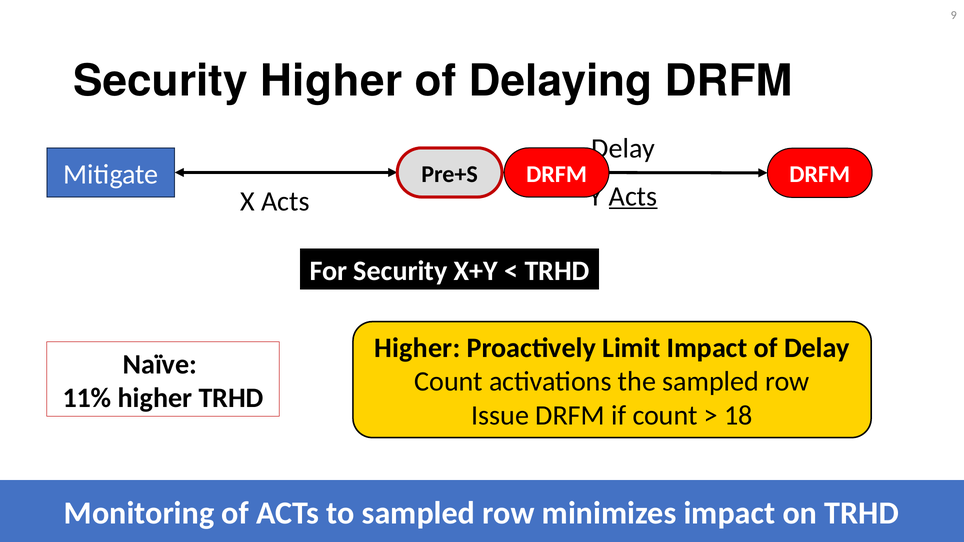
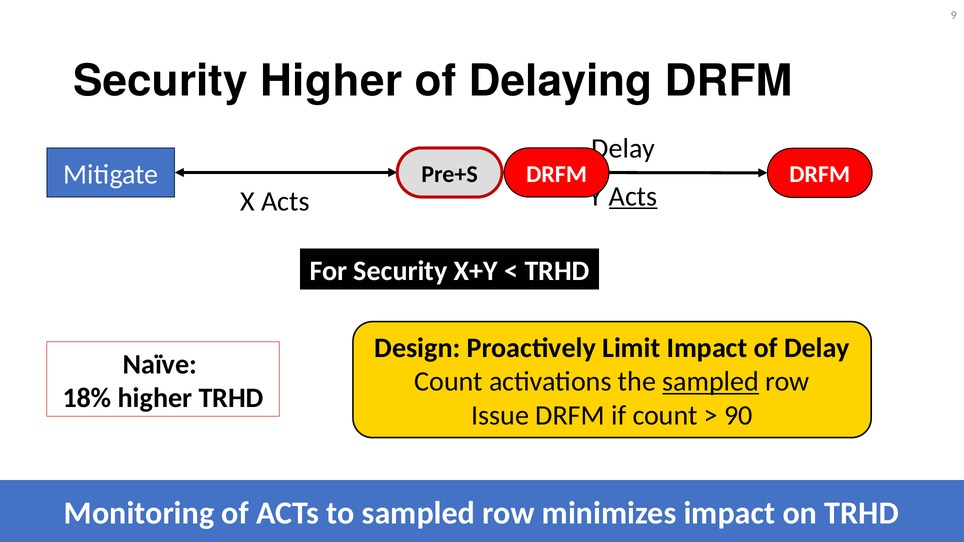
Higher at (417, 348): Higher -> Design
sampled at (711, 382) underline: none -> present
11%: 11% -> 18%
18: 18 -> 90
